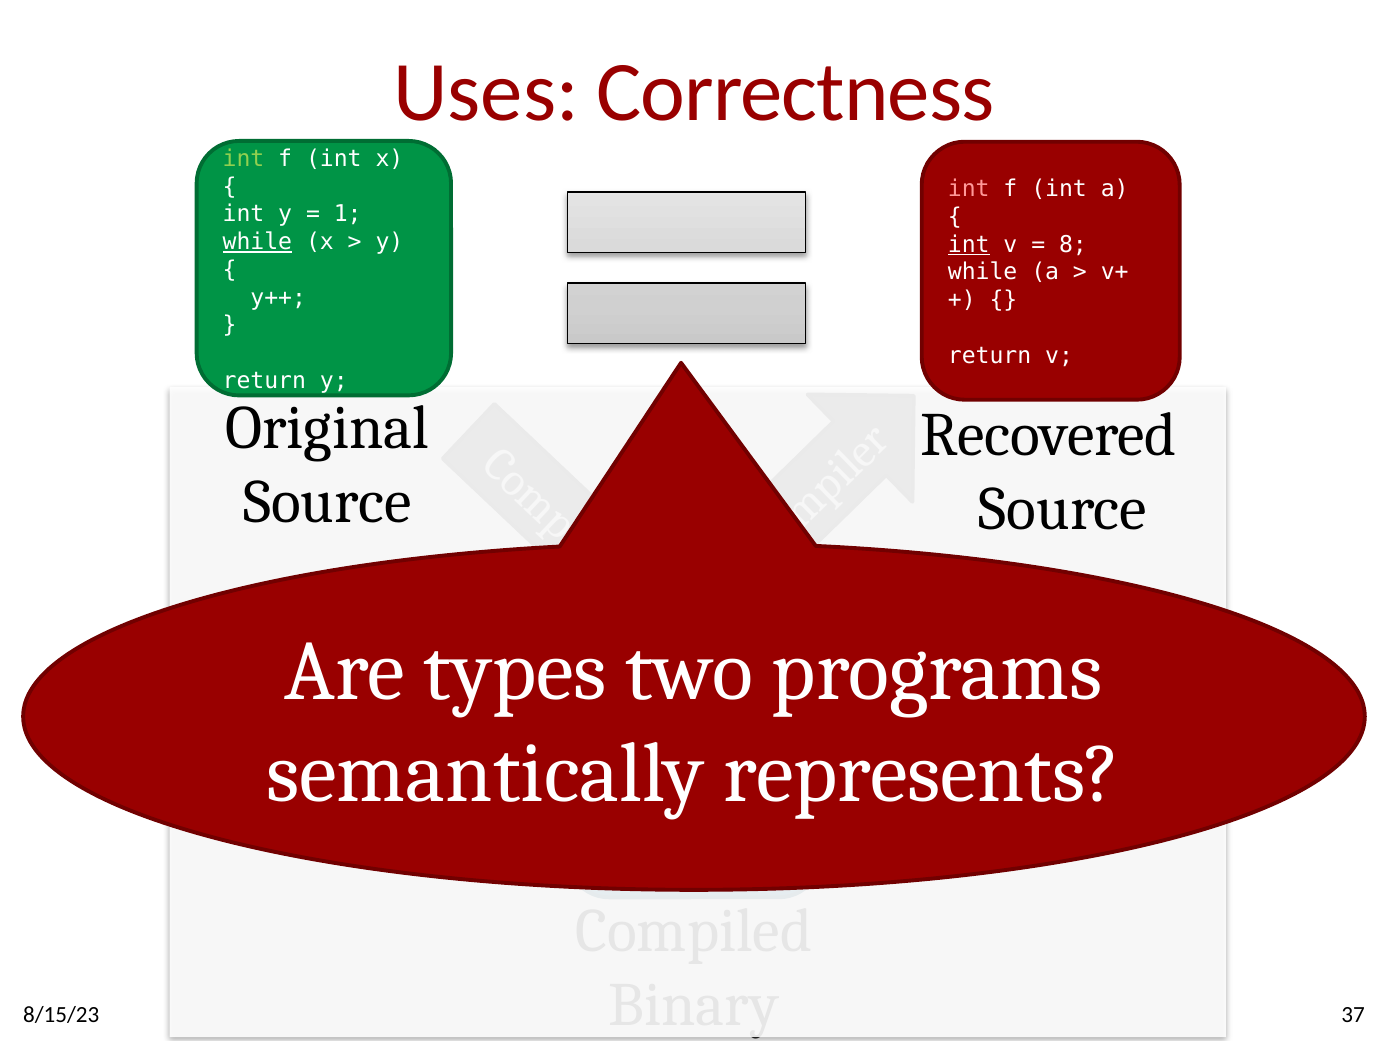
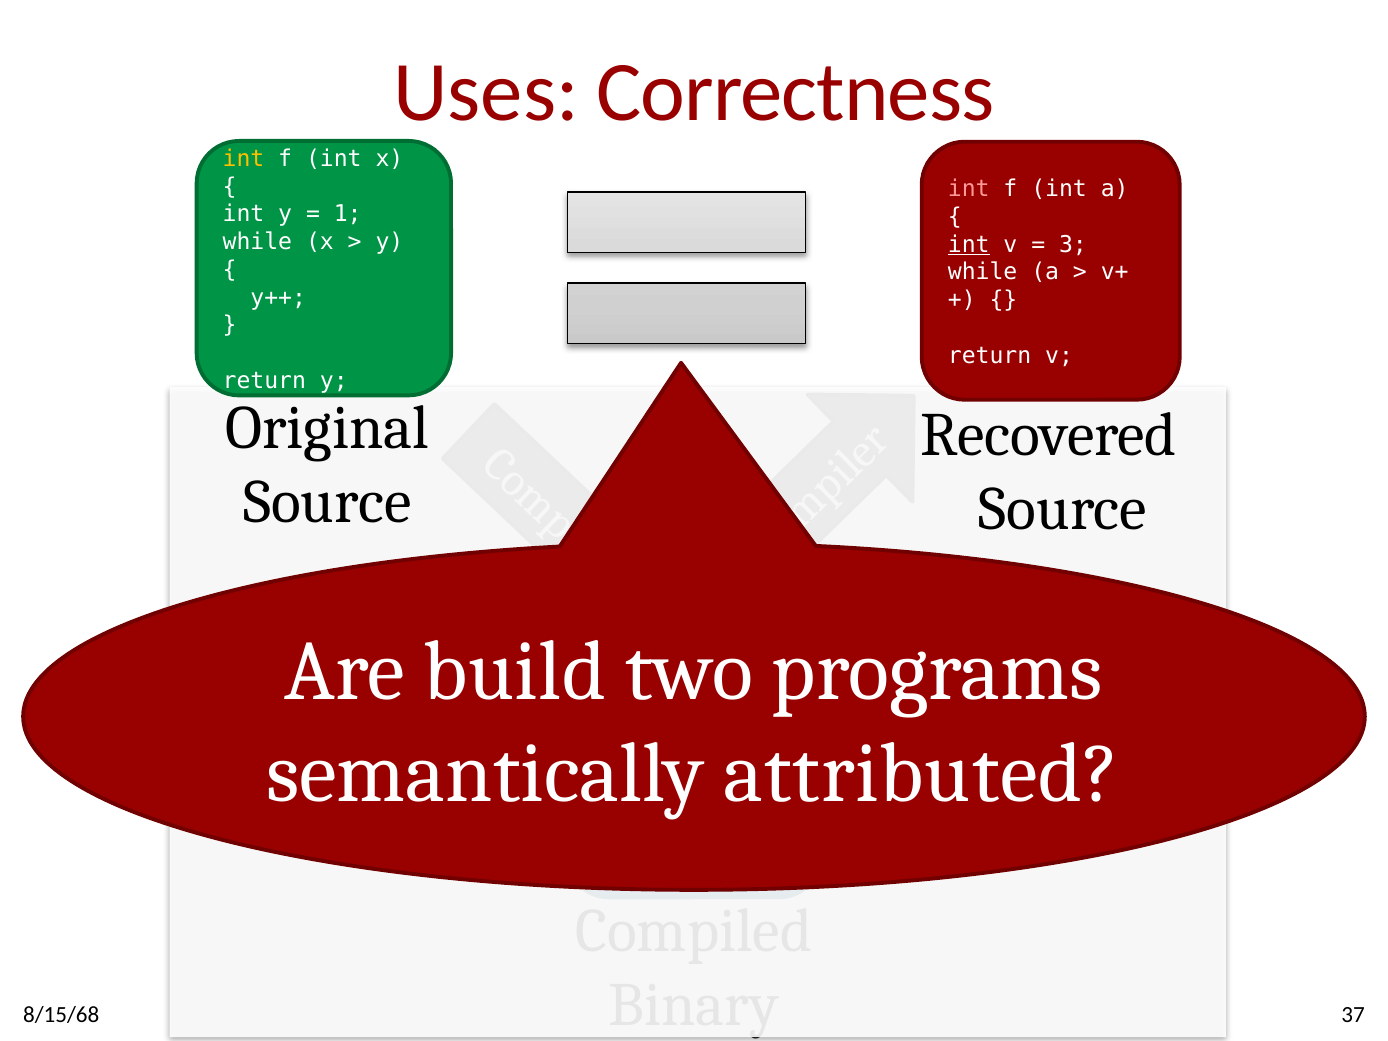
int at (244, 159) colour: light green -> yellow
while at (257, 242) underline: present -> none
8: 8 -> 3
types: types -> build
represents: represents -> attributed
8/15/23: 8/15/23 -> 8/15/68
